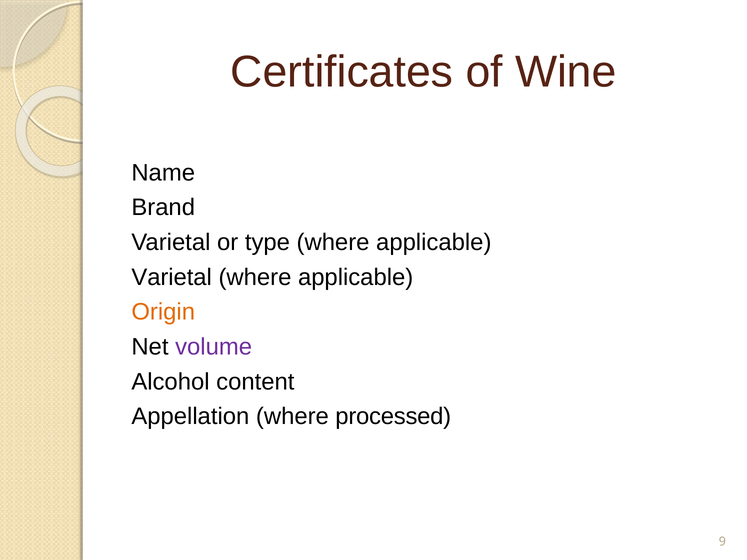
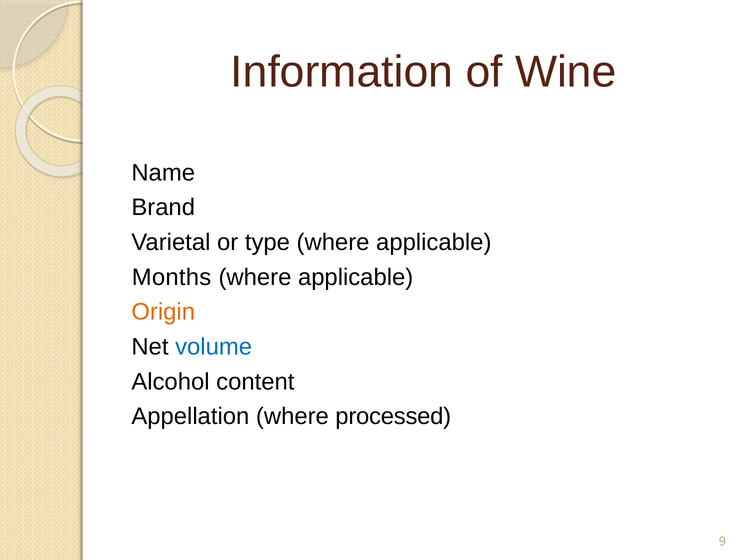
Certificates: Certificates -> Information
Varietal at (172, 277): Varietal -> Months
volume colour: purple -> blue
